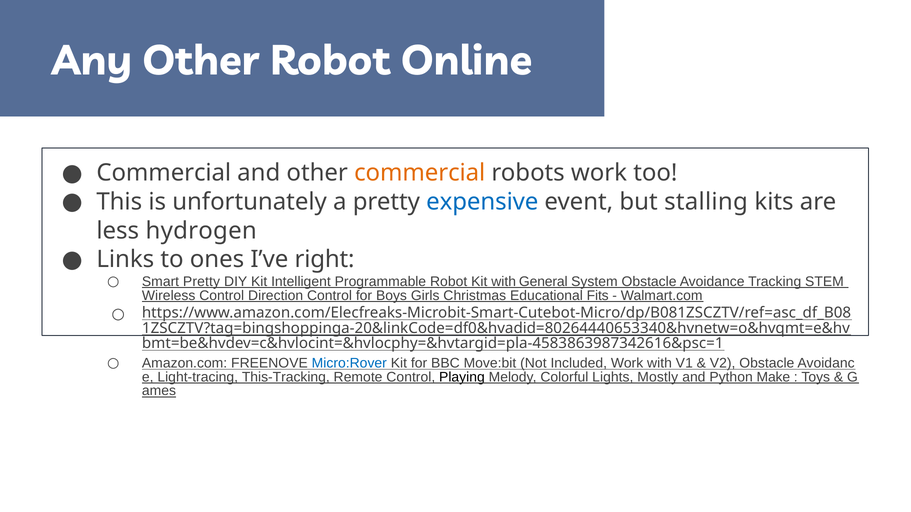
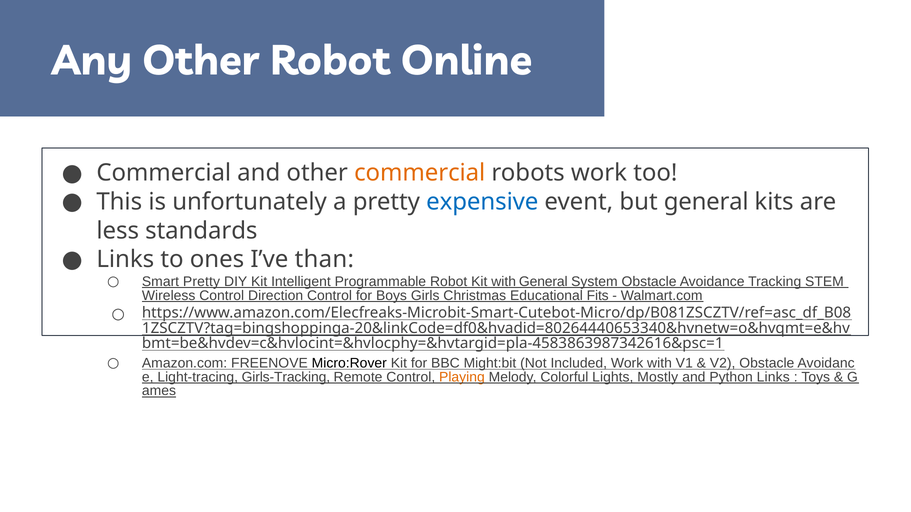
but stalling: stalling -> general
hydrogen: hydrogen -> standards
right: right -> than
Micro:Rover colour: blue -> black
Move:bit: Move:bit -> Might:bit
This-Tracking: This-Tracking -> Girls-Tracking
Playing colour: black -> orange
Python Make: Make -> Links
